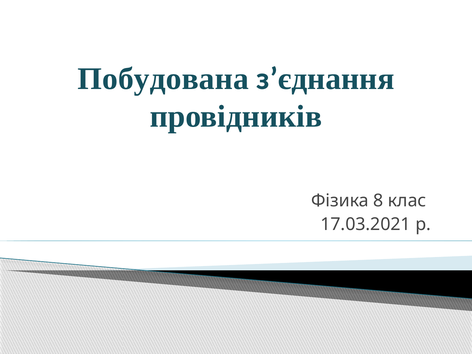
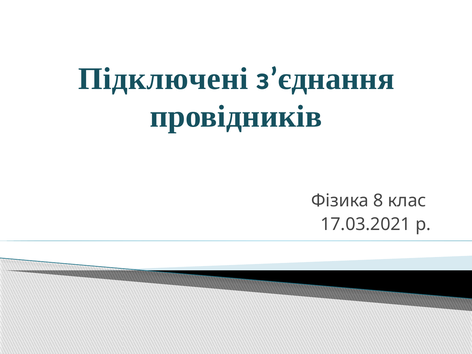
Побудована: Побудована -> Підключені
